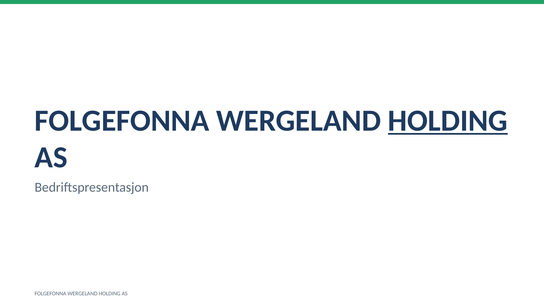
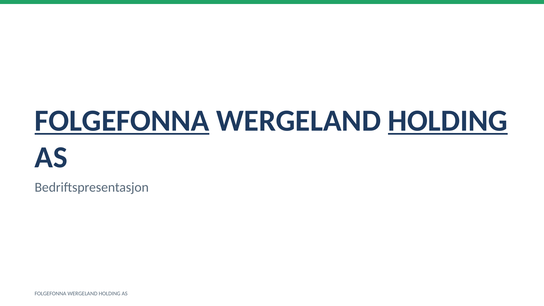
FOLGEFONNA at (122, 121) underline: none -> present
